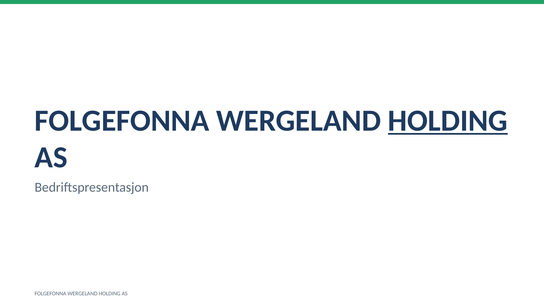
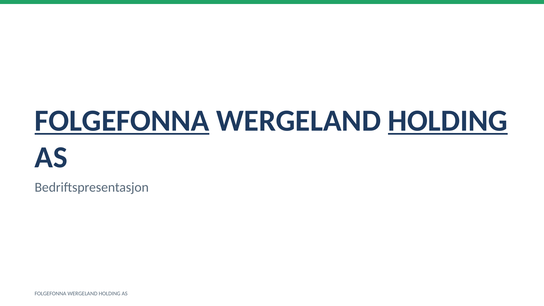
FOLGEFONNA at (122, 121) underline: none -> present
